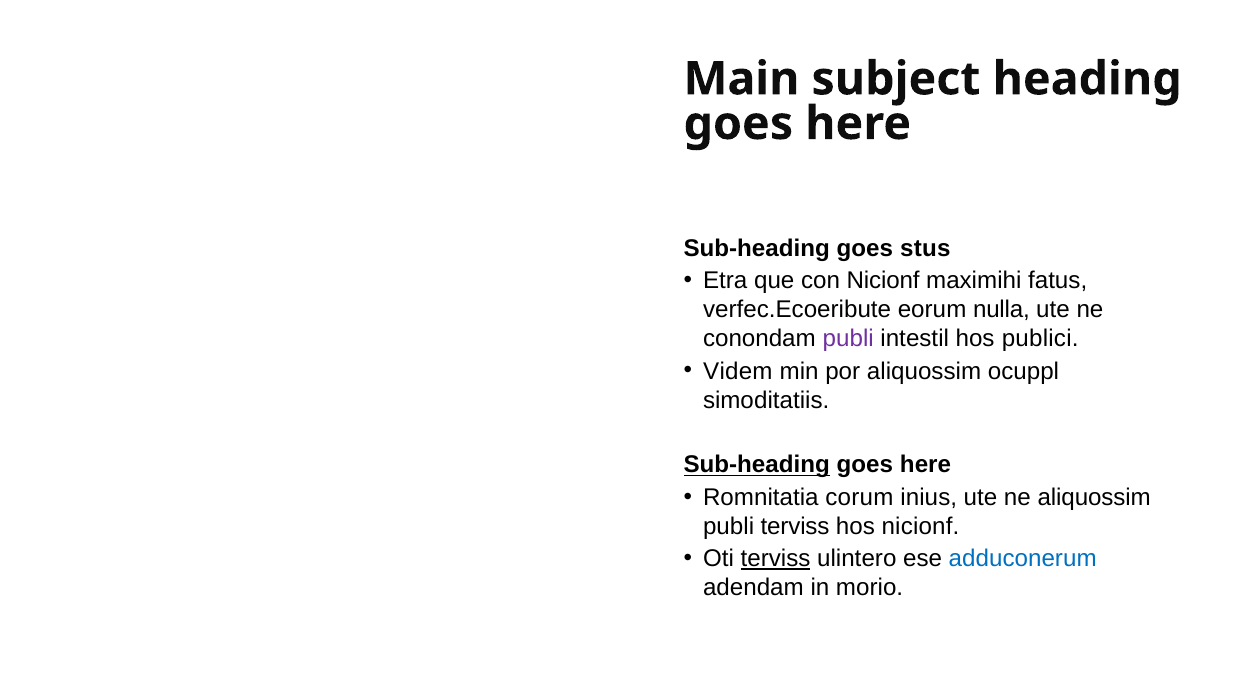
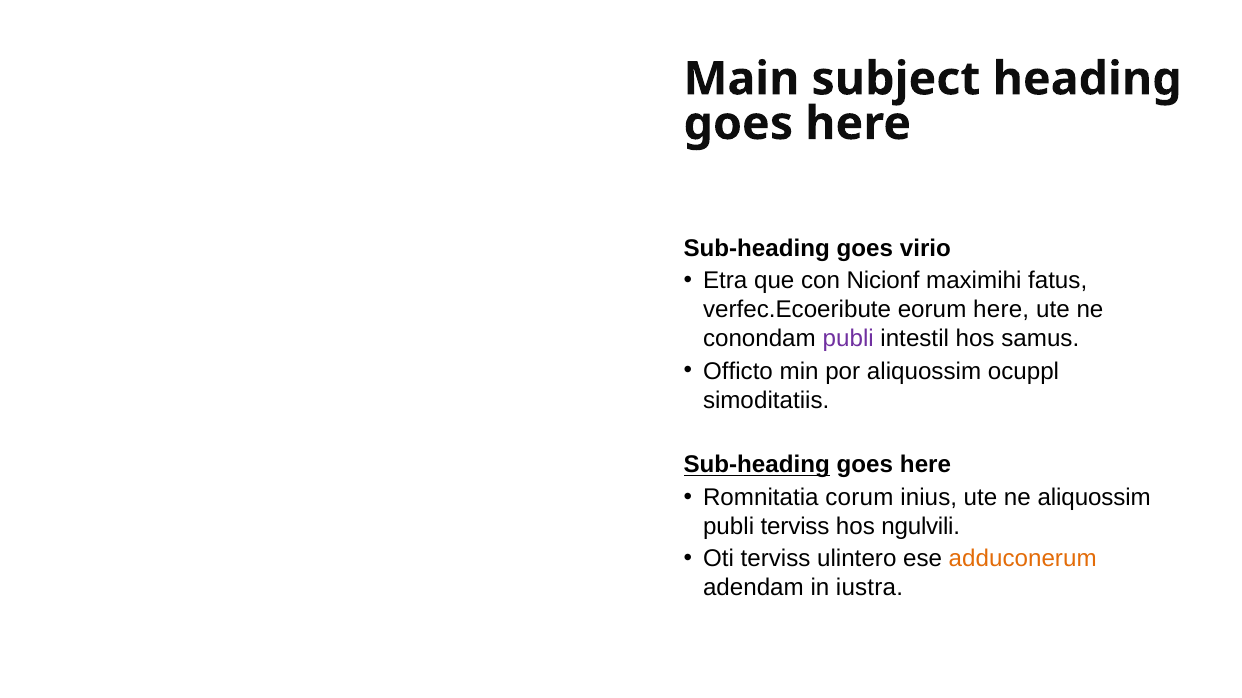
stus: stus -> virio
eorum nulla: nulla -> here
publici: publici -> samus
Videm: Videm -> Officto
hos nicionf: nicionf -> ngulvili
terviss at (776, 559) underline: present -> none
adduconerum colour: blue -> orange
morio: morio -> iustra
